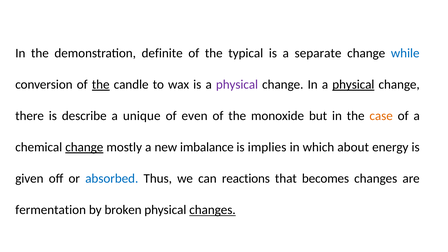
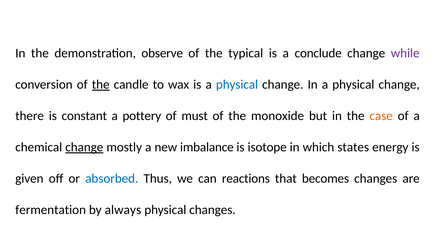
definite: definite -> observe
separate: separate -> conclude
while colour: blue -> purple
physical at (237, 84) colour: purple -> blue
physical at (353, 84) underline: present -> none
describe: describe -> constant
unique: unique -> pottery
even: even -> must
implies: implies -> isotope
about: about -> states
broken: broken -> always
changes at (212, 210) underline: present -> none
